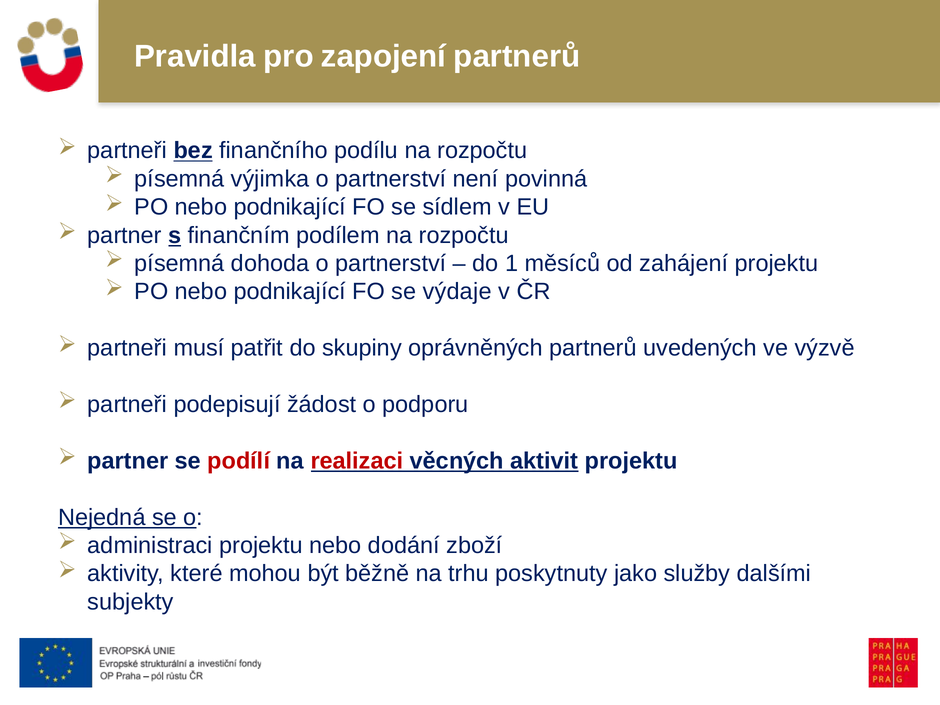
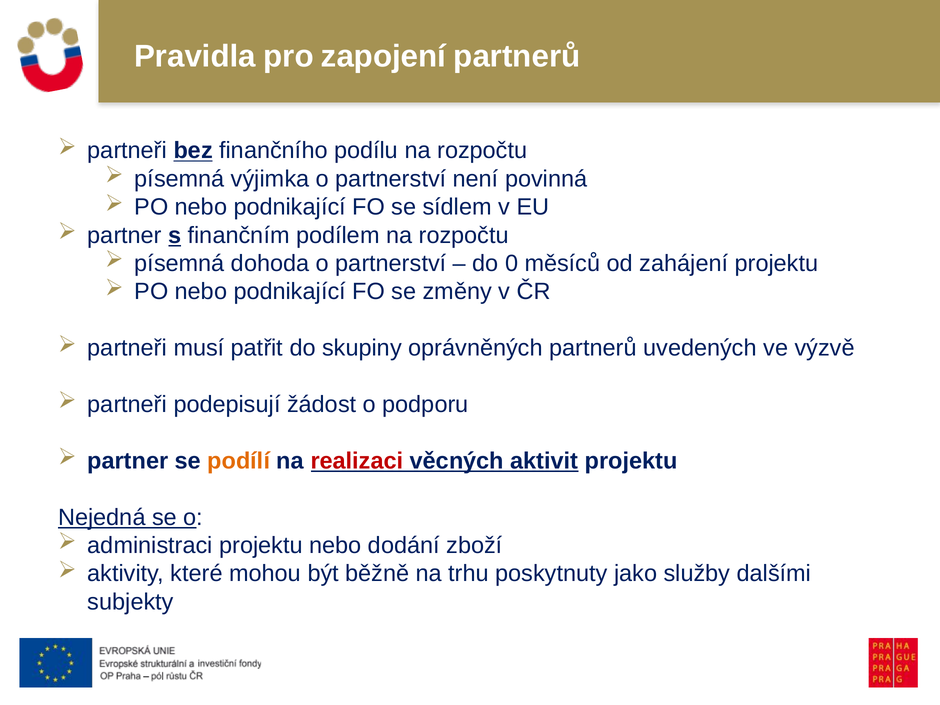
1: 1 -> 0
výdaje: výdaje -> změny
podílí colour: red -> orange
